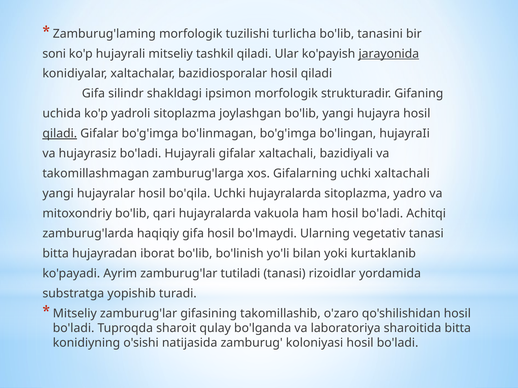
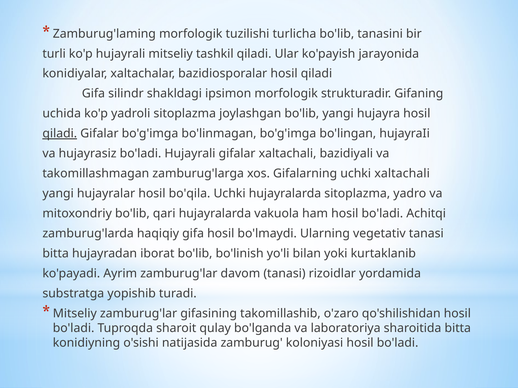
soni: soni -> turli
jarayonida underline: present -> none
tutiladi: tutiladi -> davom
